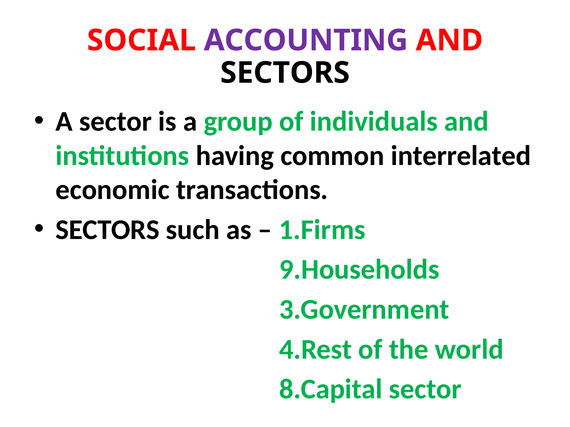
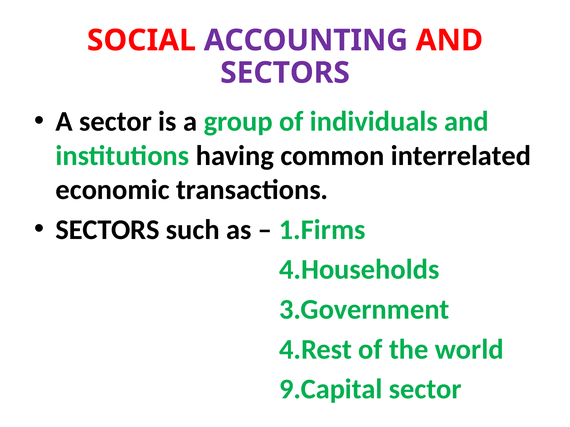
SECTORS at (285, 73) colour: black -> purple
9.Households: 9.Households -> 4.Households
8.Capital: 8.Capital -> 9.Capital
